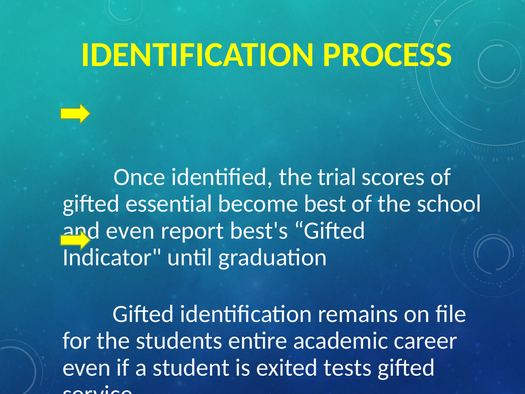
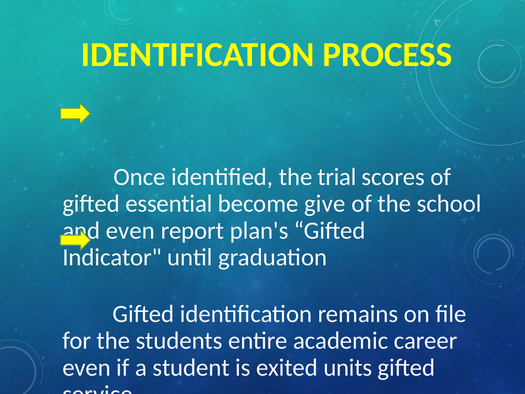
best: best -> give
best's: best's -> plan's
tests: tests -> units
